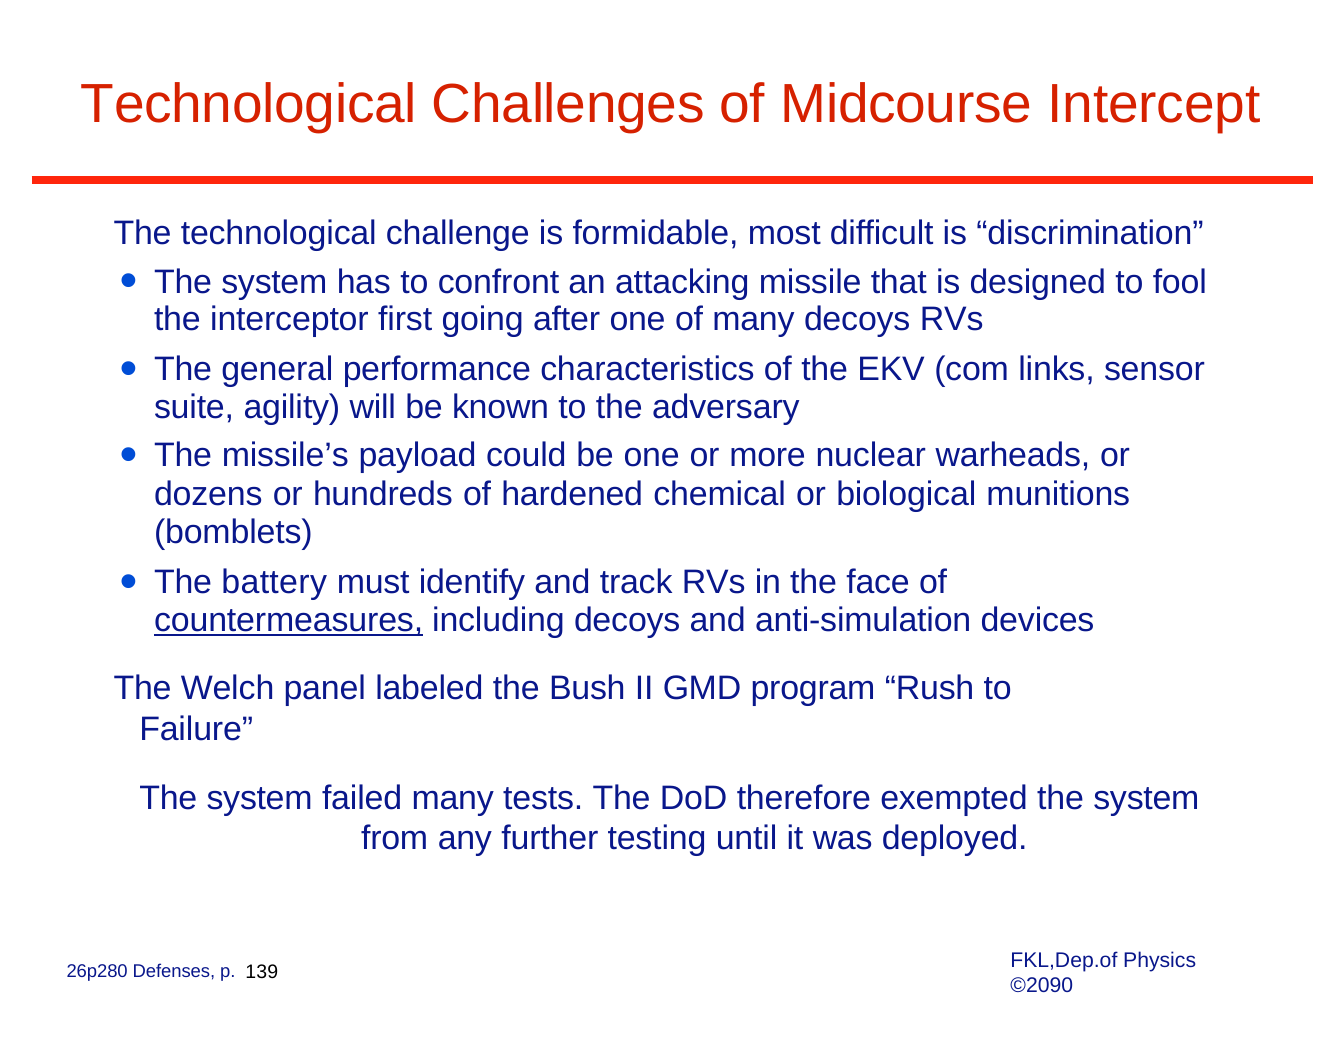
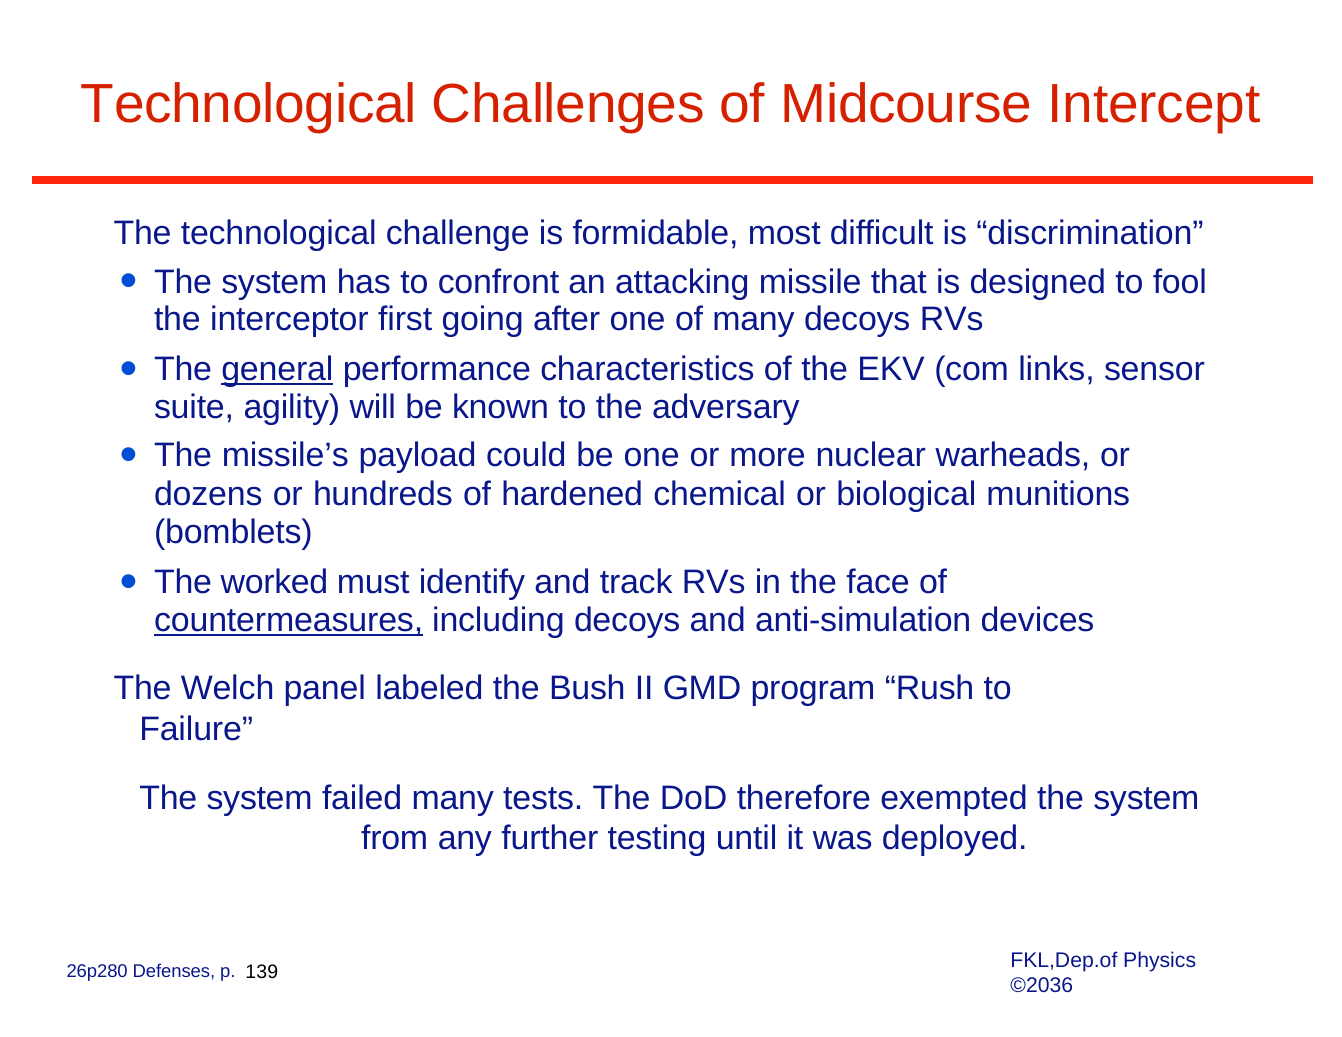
general underline: none -> present
battery: battery -> worked
©2090: ©2090 -> ©2036
